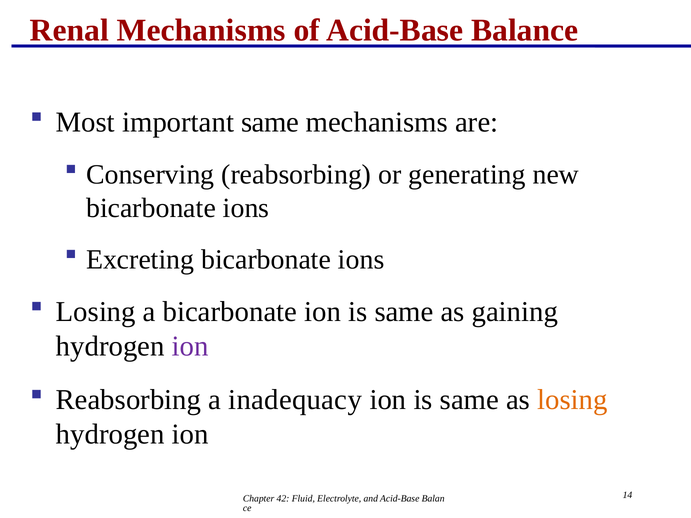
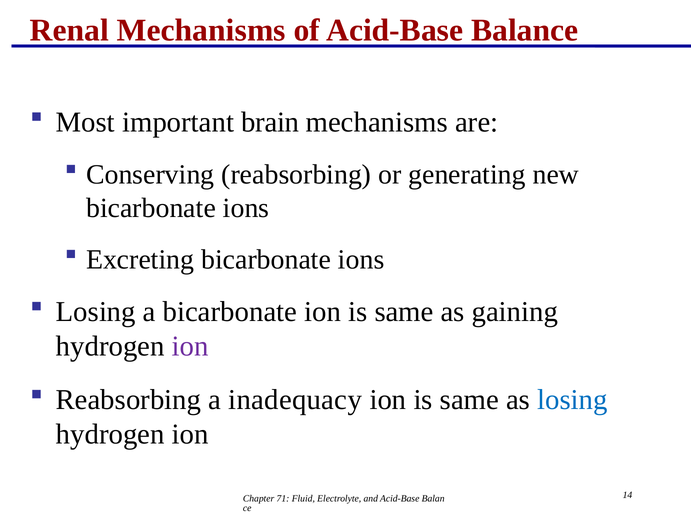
important same: same -> brain
losing at (572, 400) colour: orange -> blue
42: 42 -> 71
